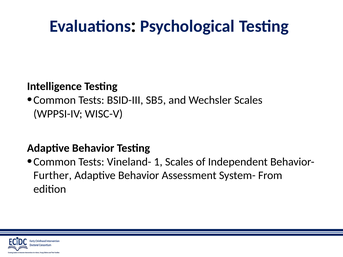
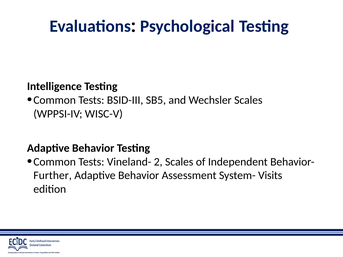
1: 1 -> 2
From: From -> Visits
